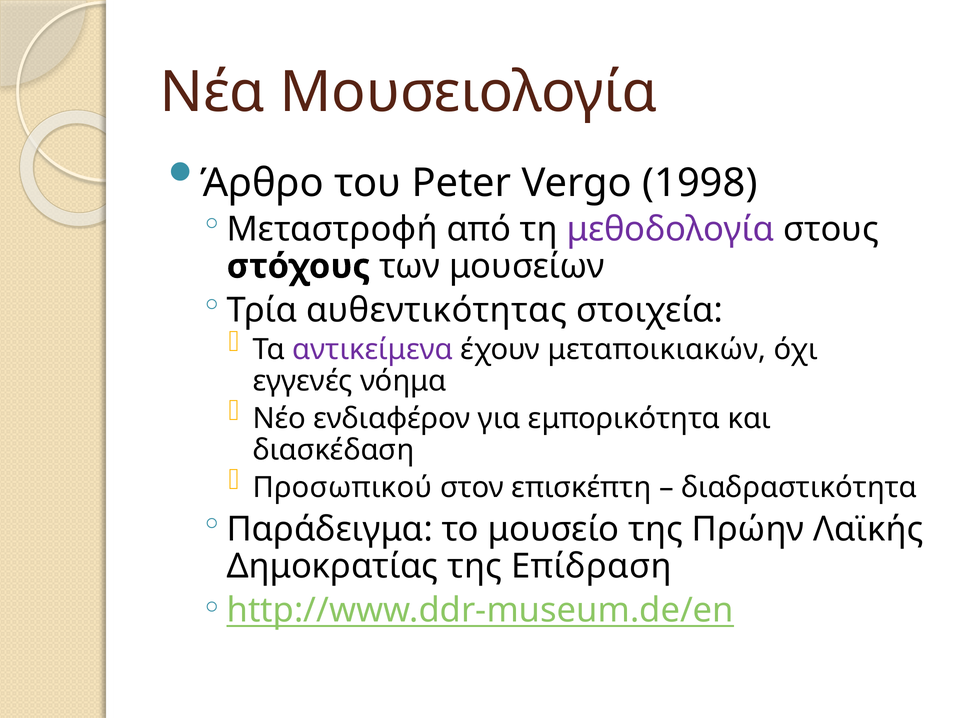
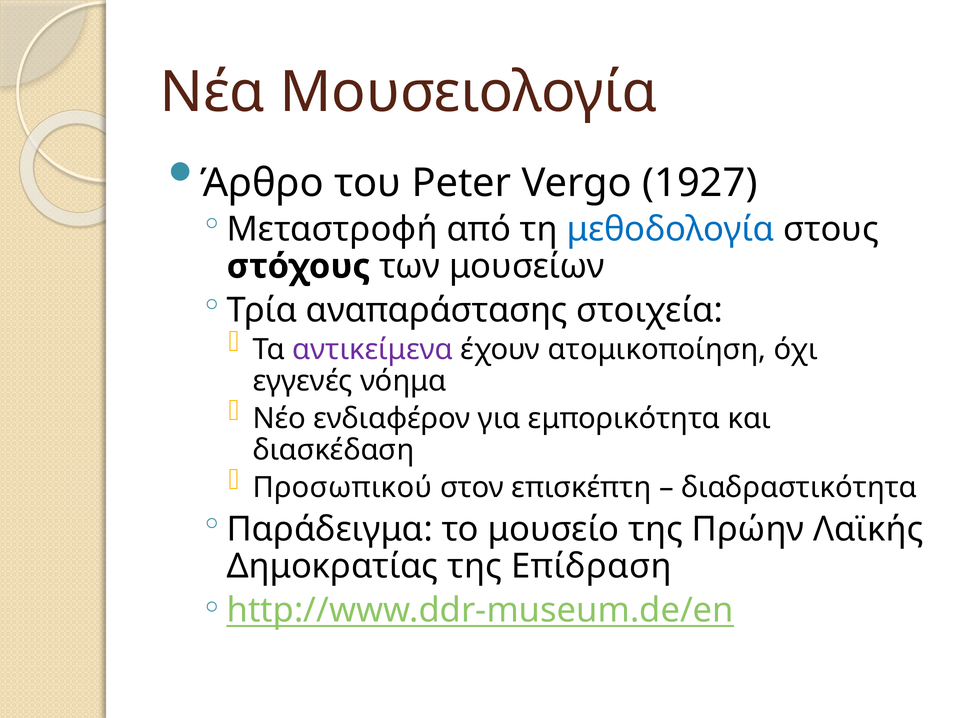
1998: 1998 -> 1927
μεθοδολογία colour: purple -> blue
αυθεντικότητας: αυθεντικότητας -> αναπαράστασης
μεταποικιακών: μεταποικιακών -> ατομικοποίηση
